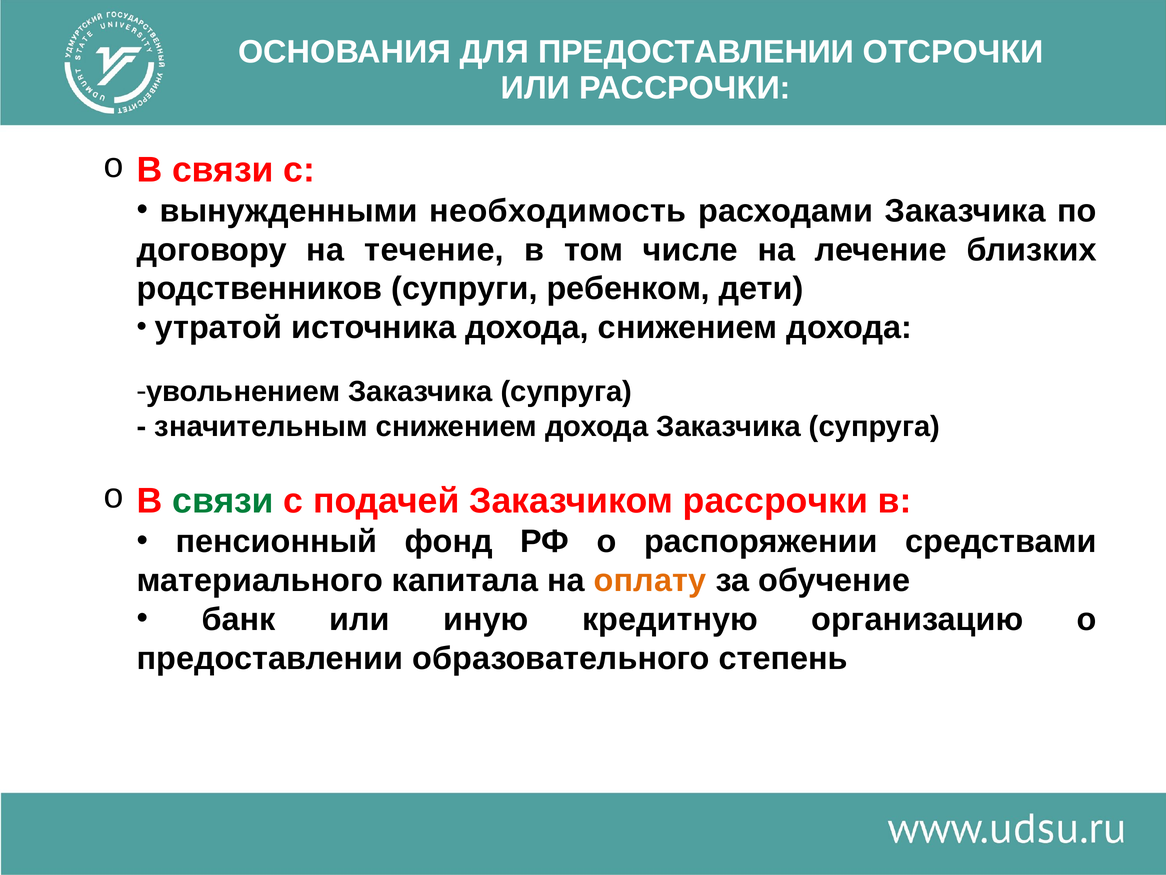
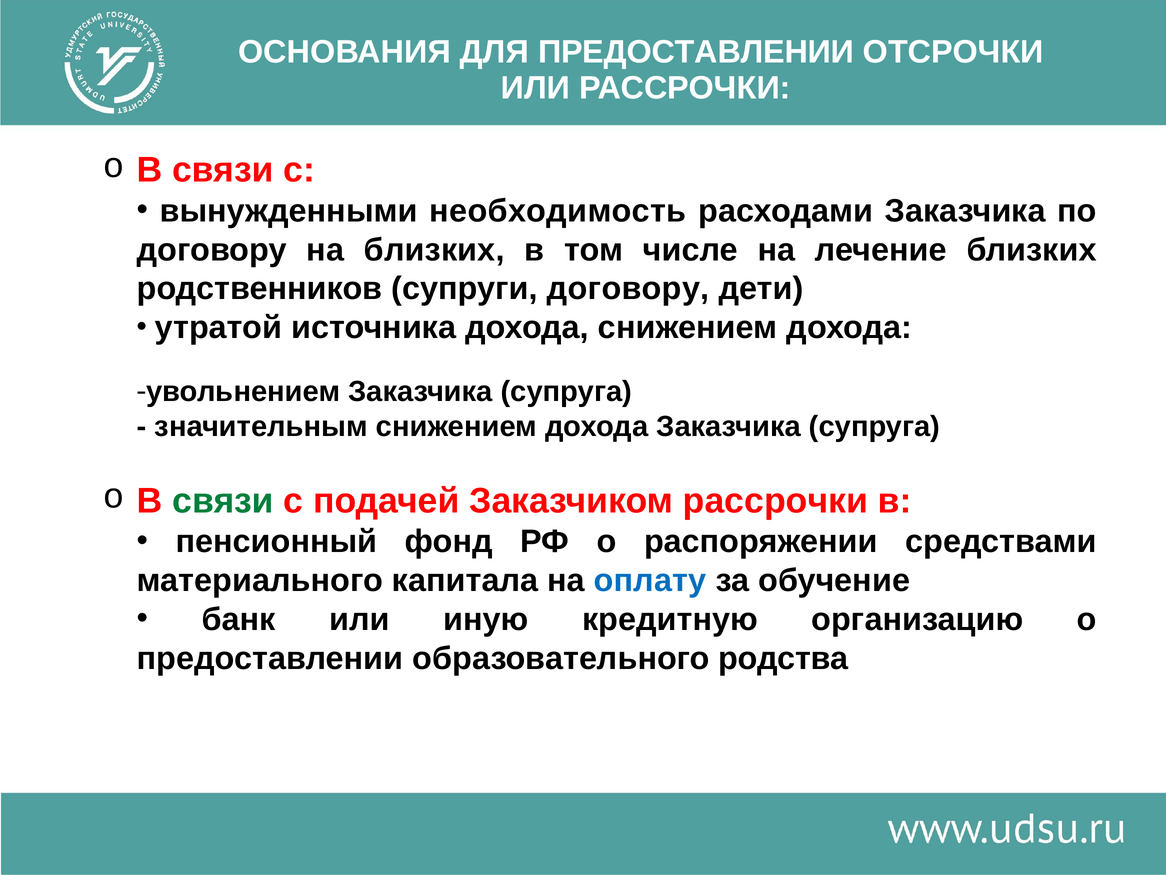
на течение: течение -> близких
супруги ребенком: ребенком -> договору
оплату colour: orange -> blue
степень: степень -> родства
